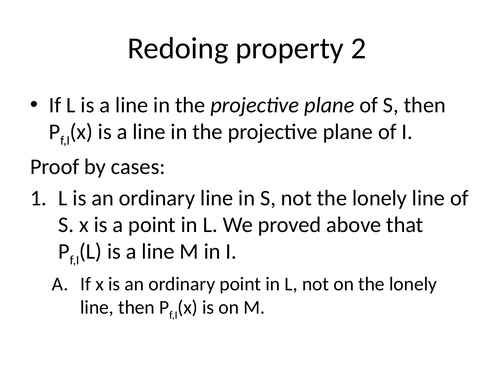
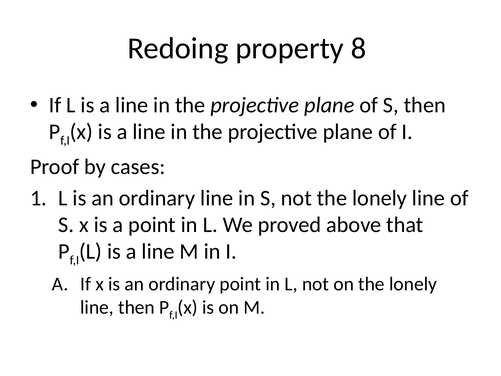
2: 2 -> 8
